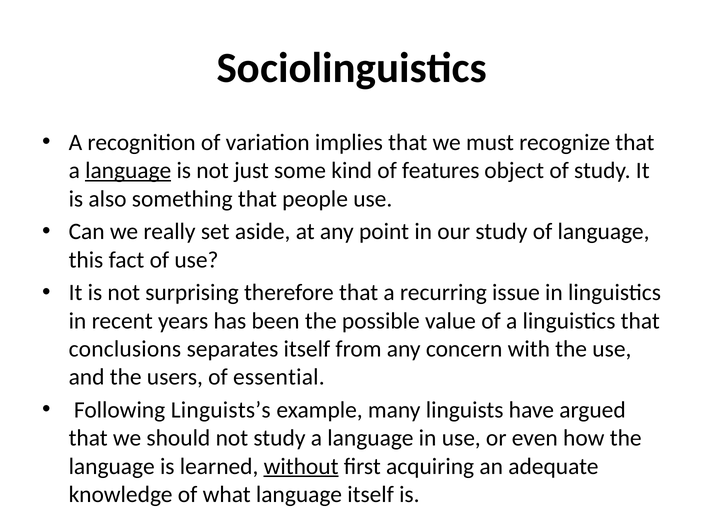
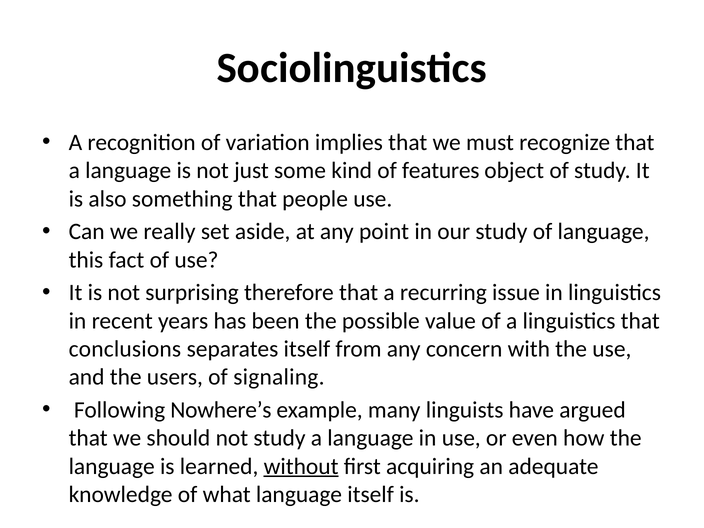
language at (128, 171) underline: present -> none
essential: essential -> signaling
Linguists’s: Linguists’s -> Nowhere’s
